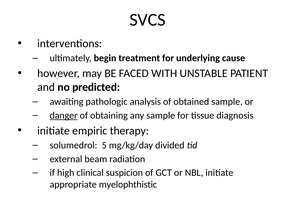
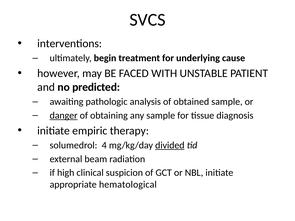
5: 5 -> 4
divided underline: none -> present
myelophthistic: myelophthistic -> hematological
